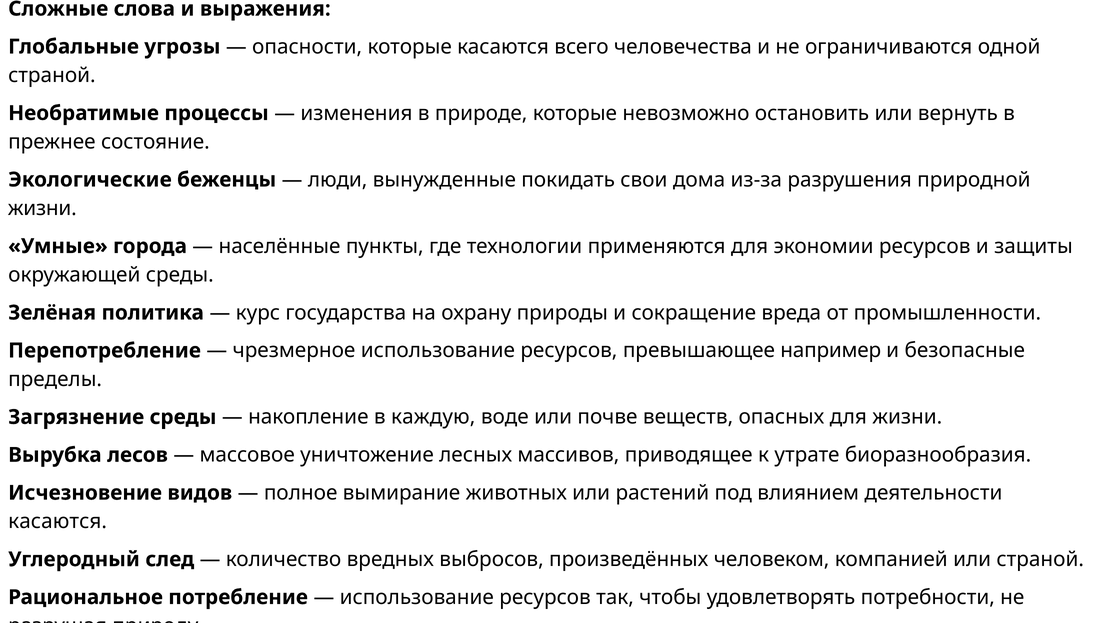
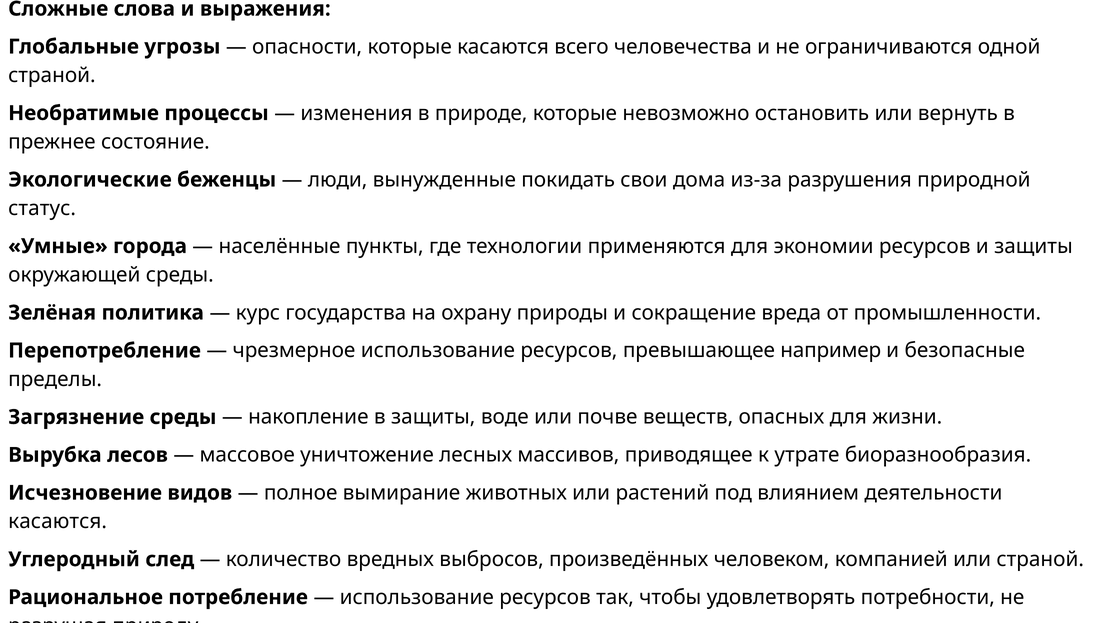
жизни at (42, 208): жизни -> статус
в каждую: каждую -> защиты
